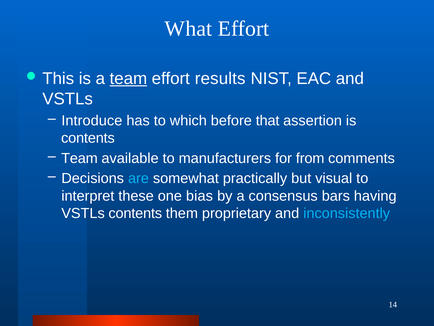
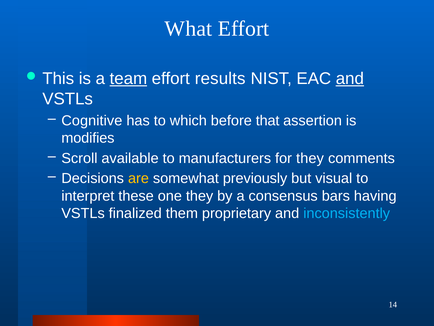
and at (350, 79) underline: none -> present
Introduce: Introduce -> Cognitive
contents at (88, 138): contents -> modifies
Team at (80, 158): Team -> Scroll
for from: from -> they
are colour: light blue -> yellow
practically: practically -> previously
one bias: bias -> they
VSTLs contents: contents -> finalized
